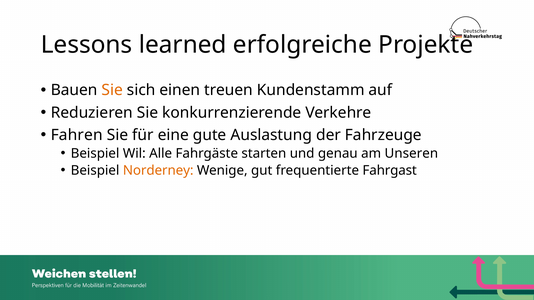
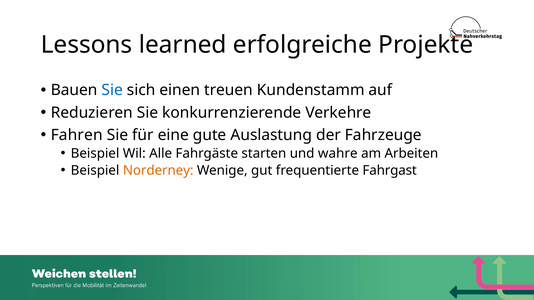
Sie at (112, 90) colour: orange -> blue
genau: genau -> wahre
Unseren: Unseren -> Arbeiten
